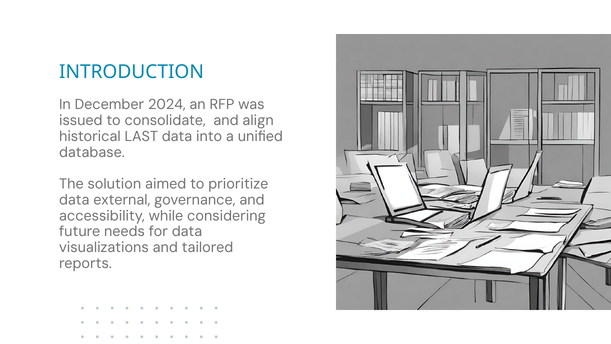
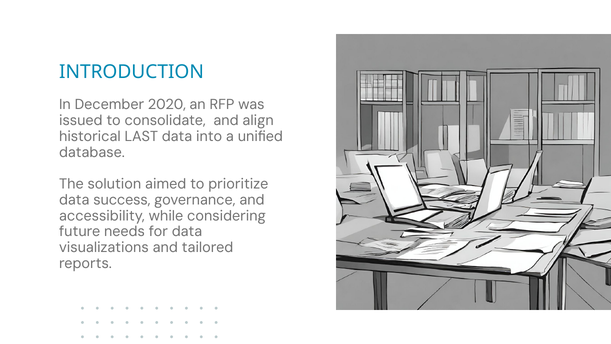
2024: 2024 -> 2020
external: external -> success
